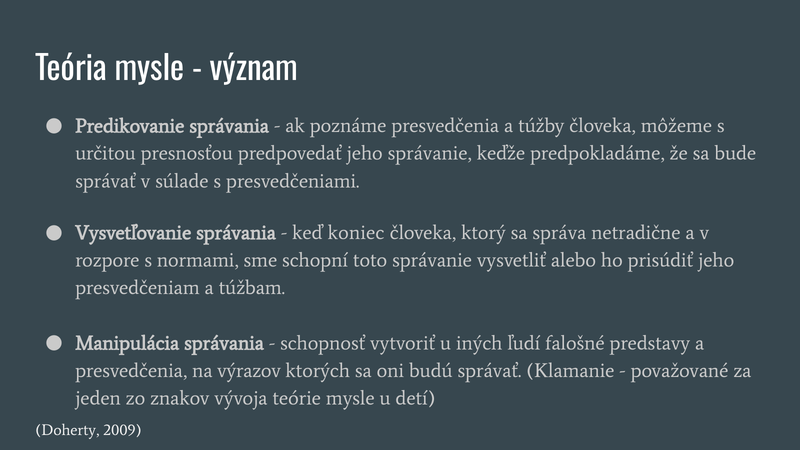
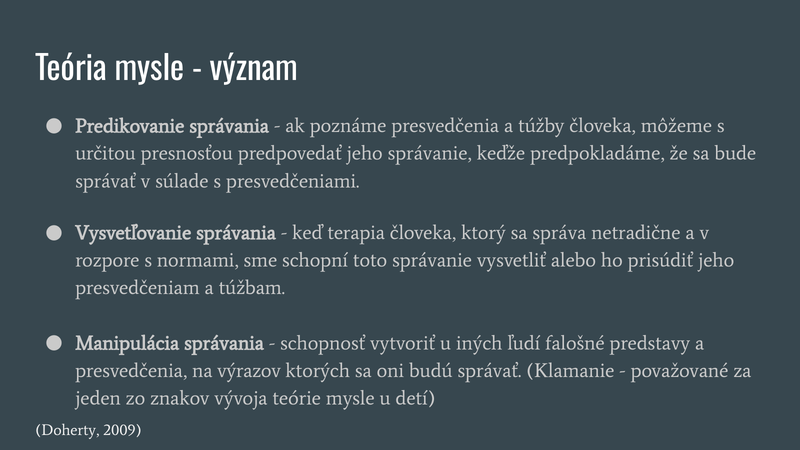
koniec: koniec -> terapia
